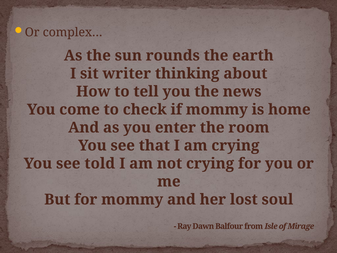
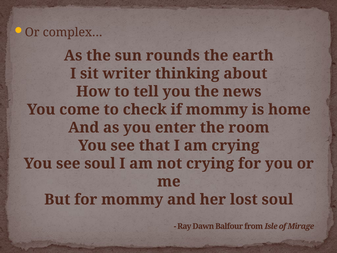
see told: told -> soul
